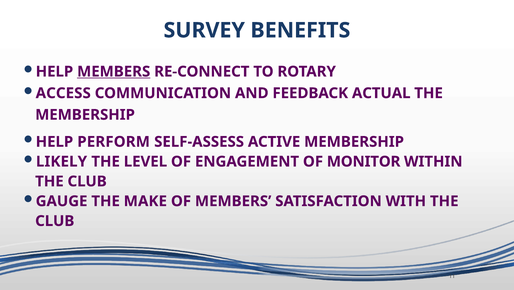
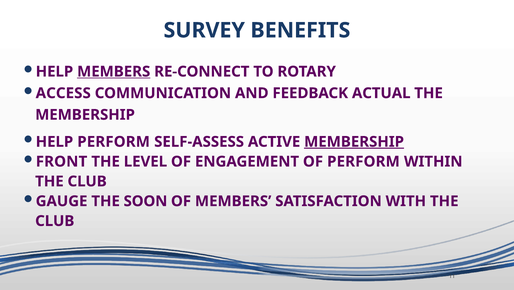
MEMBERSHIP at (354, 142) underline: none -> present
LIKELY: LIKELY -> FRONT
OF MONITOR: MONITOR -> PERFORM
MAKE: MAKE -> SOON
